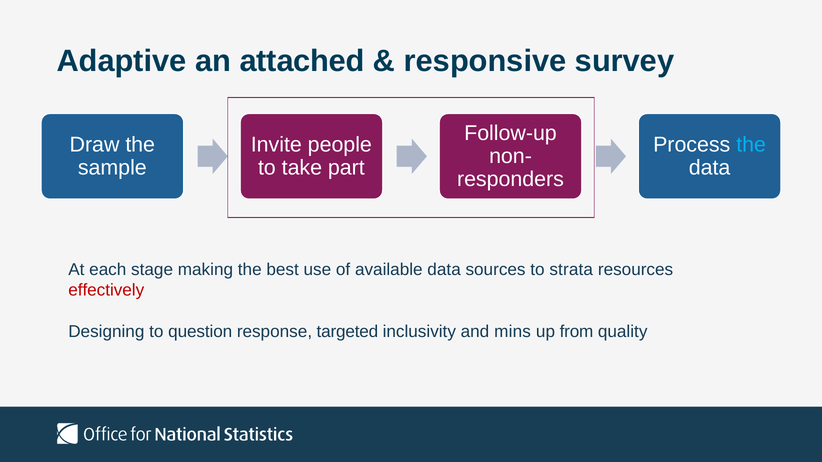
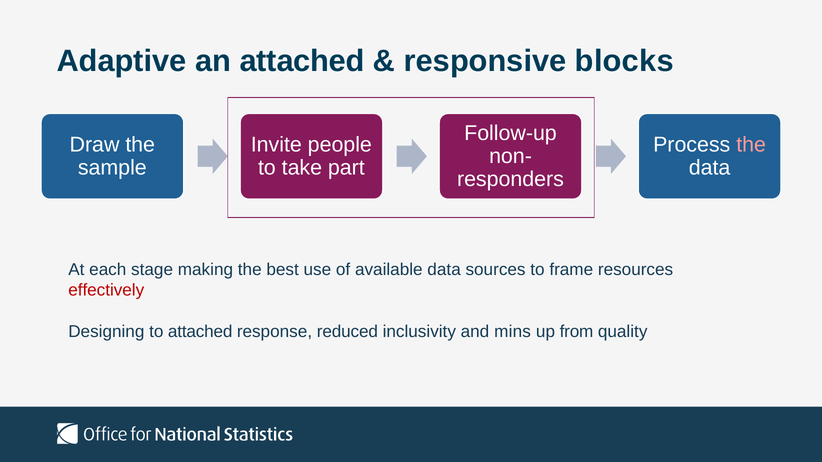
survey: survey -> blocks
the at (751, 145) colour: light blue -> pink
strata: strata -> frame
to question: question -> attached
targeted: targeted -> reduced
